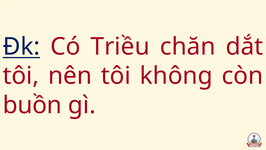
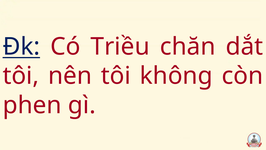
buồn: buồn -> phen
